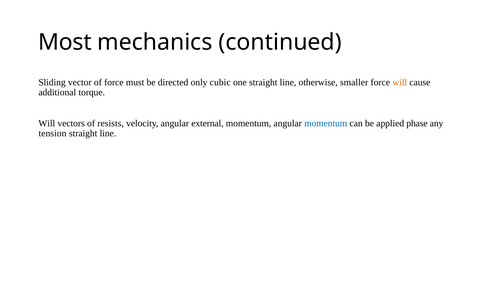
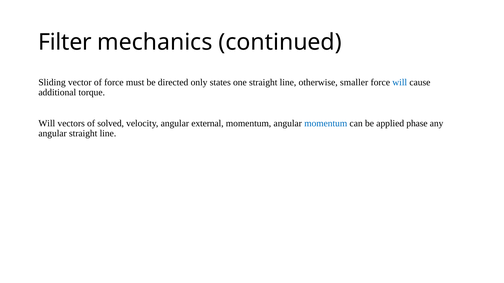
Most: Most -> Filter
cubic: cubic -> states
will at (400, 82) colour: orange -> blue
resists: resists -> solved
tension at (53, 134): tension -> angular
